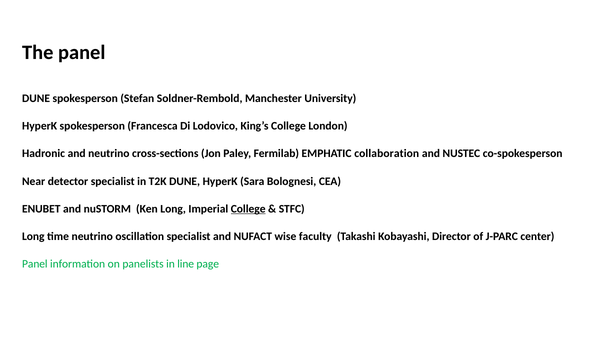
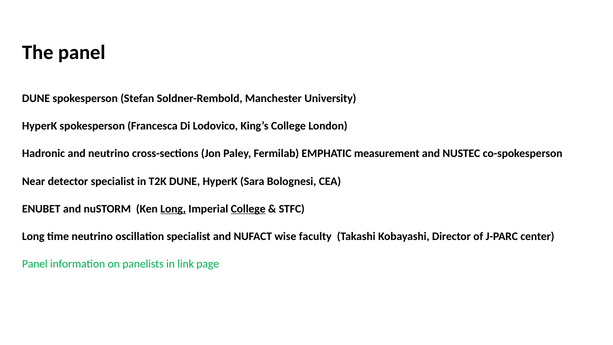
collaboration: collaboration -> measurement
Long at (173, 209) underline: none -> present
line: line -> link
